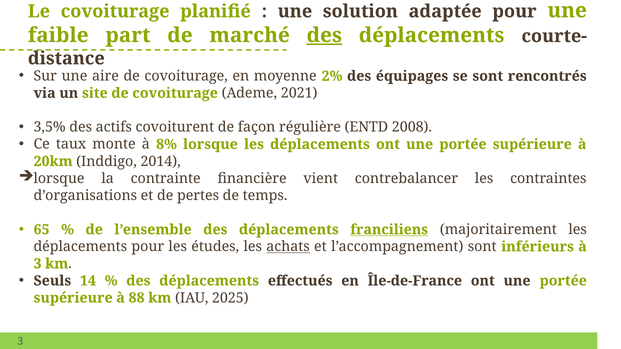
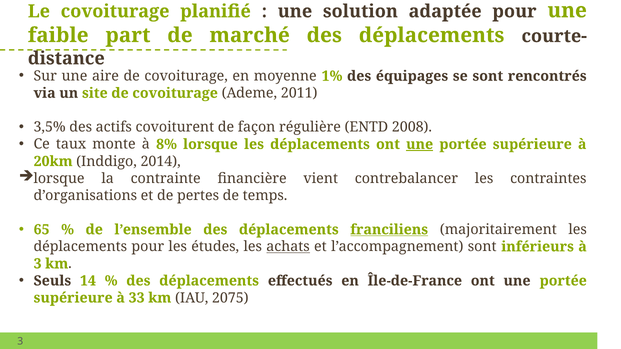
des at (324, 35) underline: present -> none
2%: 2% -> 1%
2021: 2021 -> 2011
une at (420, 144) underline: none -> present
88: 88 -> 33
2025: 2025 -> 2075
